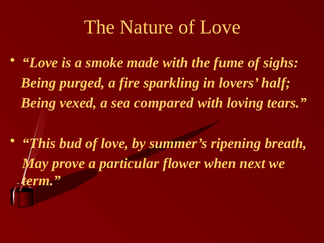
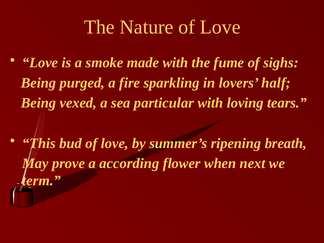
compared: compared -> particular
particular: particular -> according
